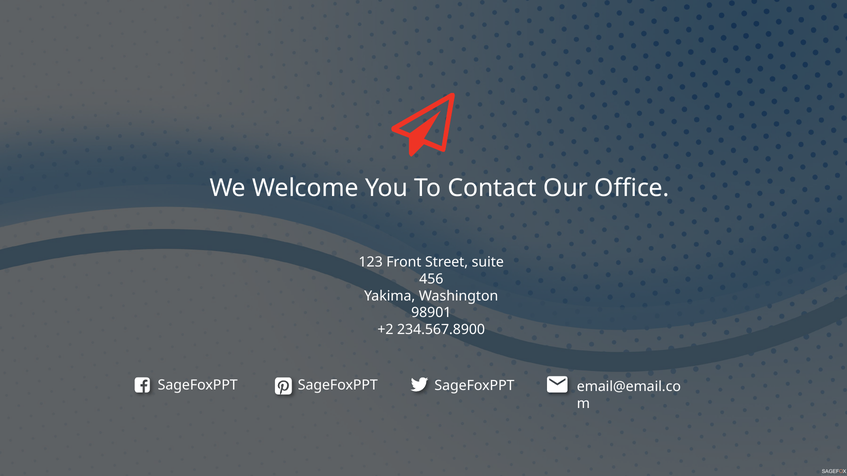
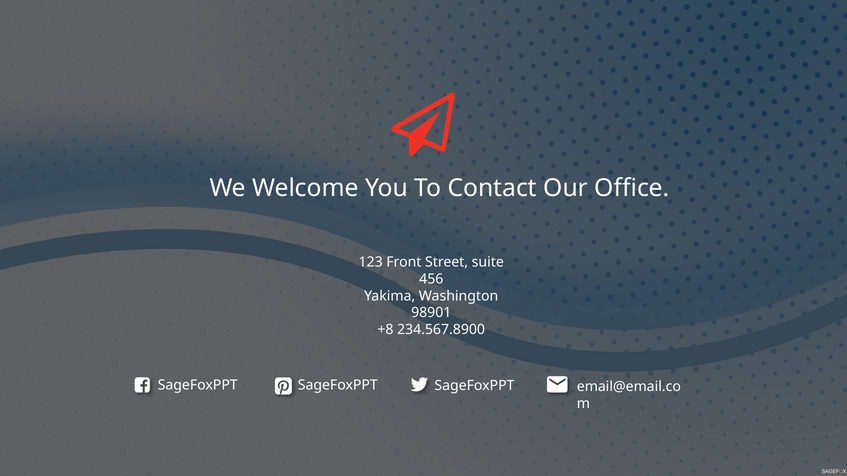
+2: +2 -> +8
